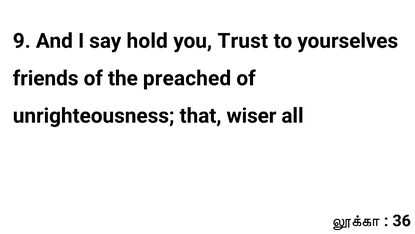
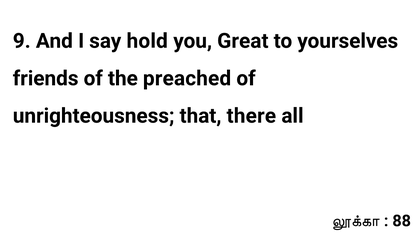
Trust: Trust -> Great
wiser: wiser -> there
36: 36 -> 88
